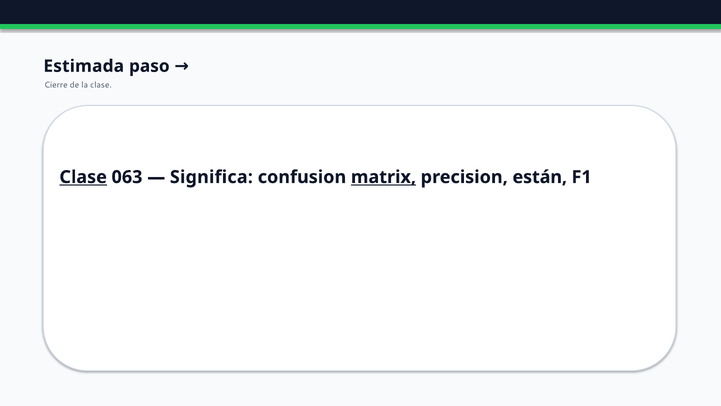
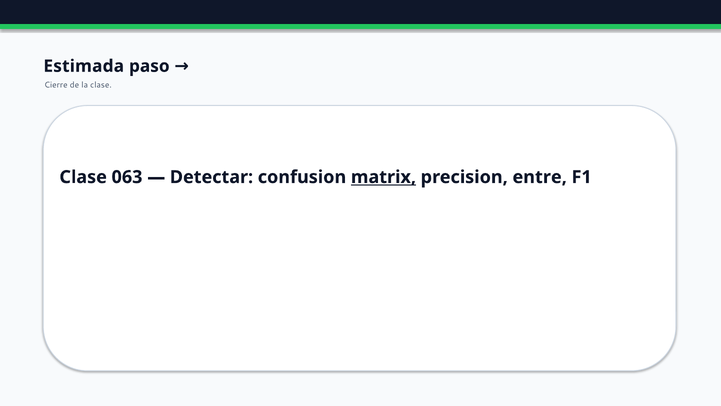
Clase at (83, 177) underline: present -> none
Significa: Significa -> Detectar
están: están -> entre
